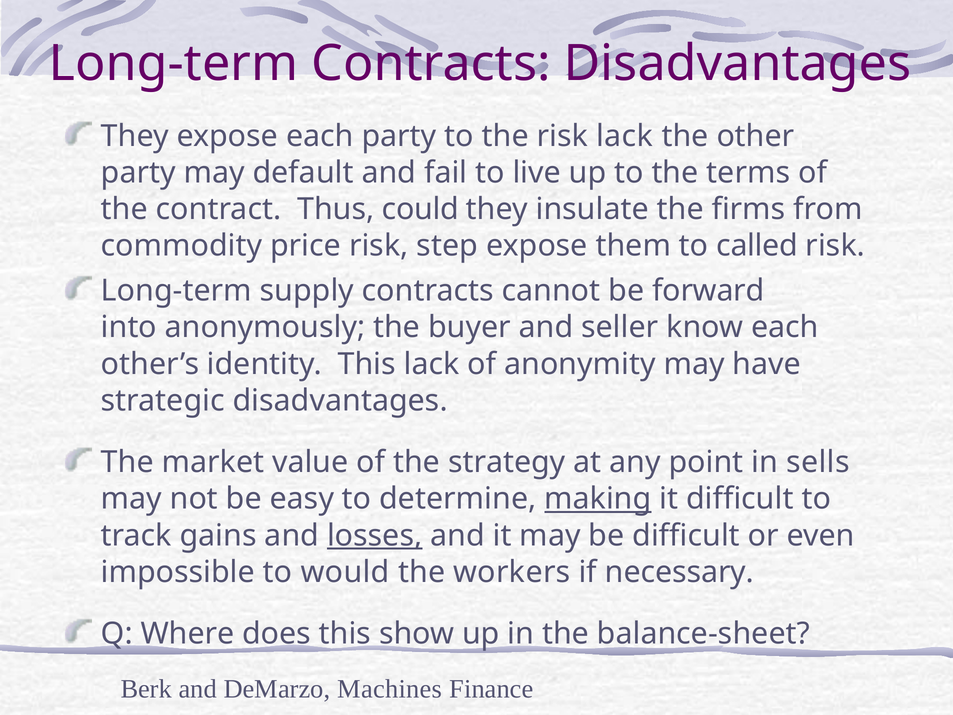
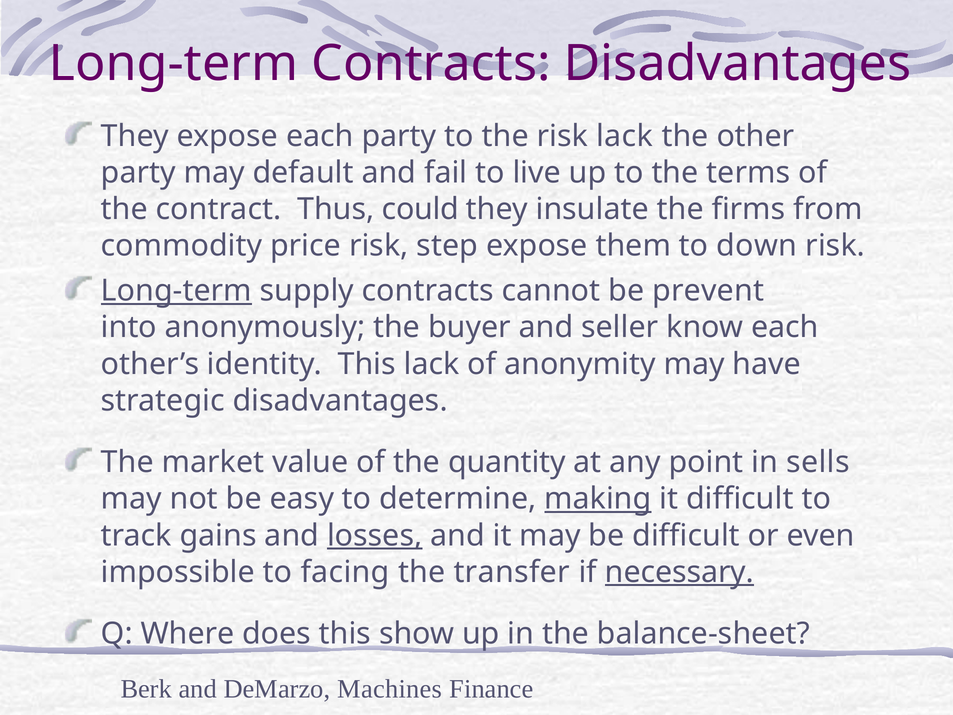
called: called -> down
Long-term at (176, 291) underline: none -> present
forward: forward -> prevent
strategy: strategy -> quantity
would: would -> facing
workers: workers -> transfer
necessary underline: none -> present
